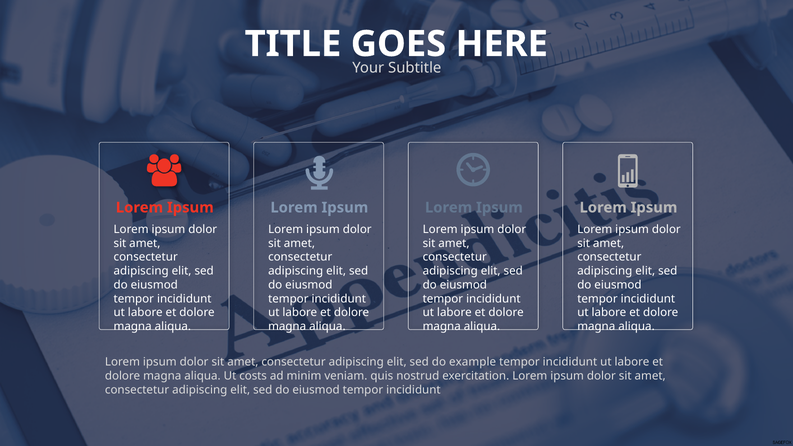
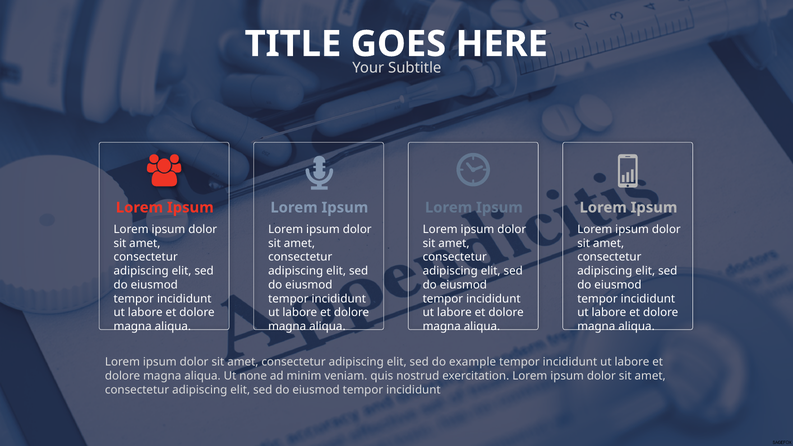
costs: costs -> none
